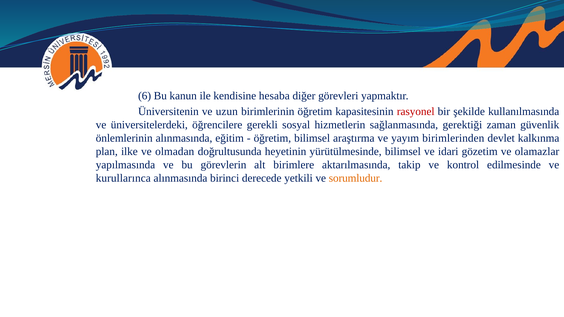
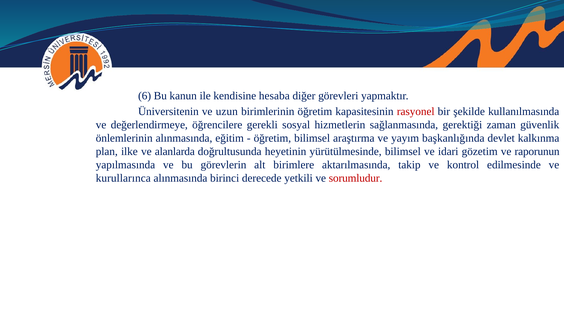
üniversitelerdeki: üniversitelerdeki -> değerlendirmeye
birimlerinden: birimlerinden -> başkanlığında
olmadan: olmadan -> alanlarda
olamazlar: olamazlar -> raporunun
sorumludur colour: orange -> red
